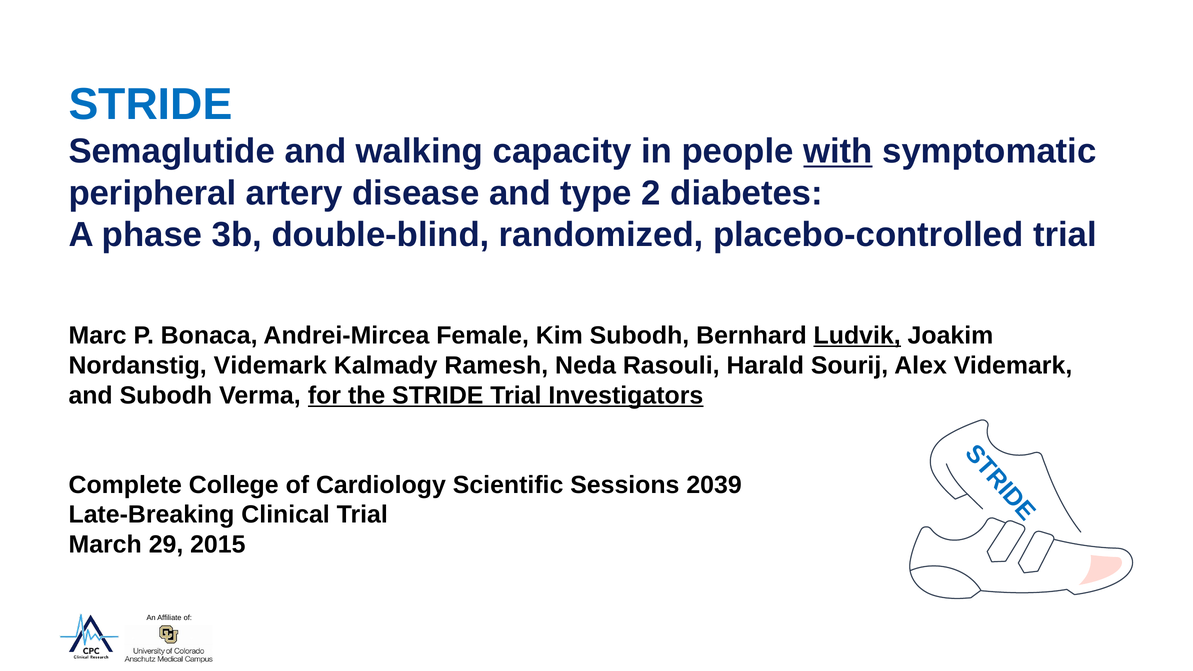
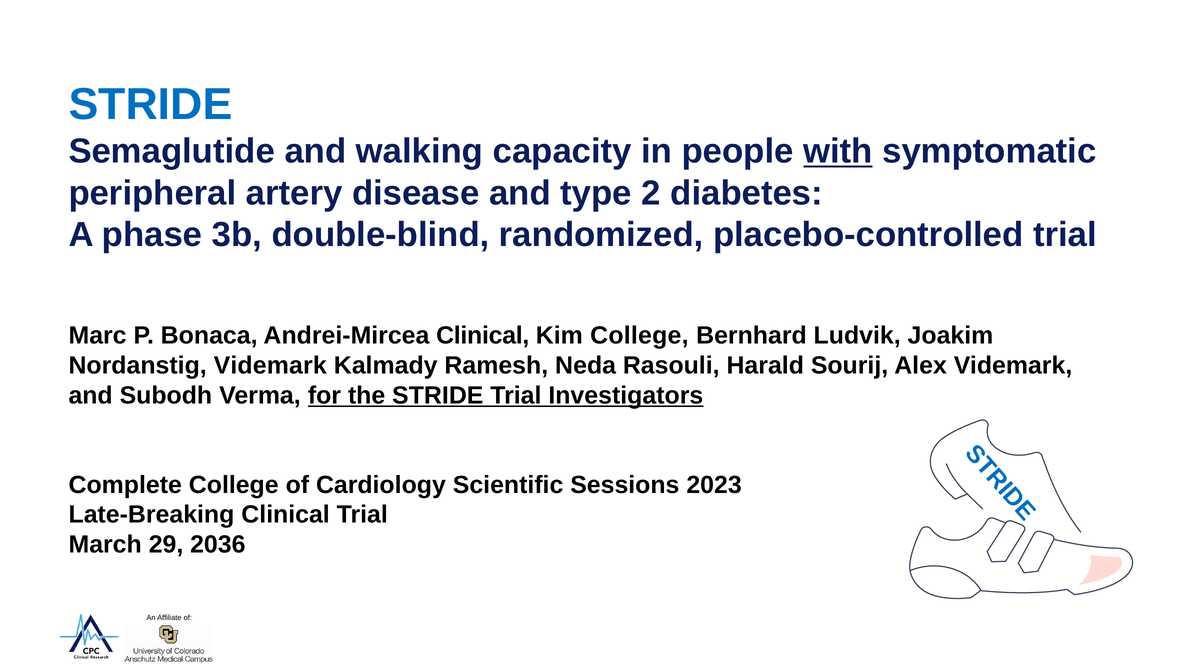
Andrei-Mircea Female: Female -> Clinical
Kim Subodh: Subodh -> College
Ludvik underline: present -> none
2039: 2039 -> 2023
2015: 2015 -> 2036
